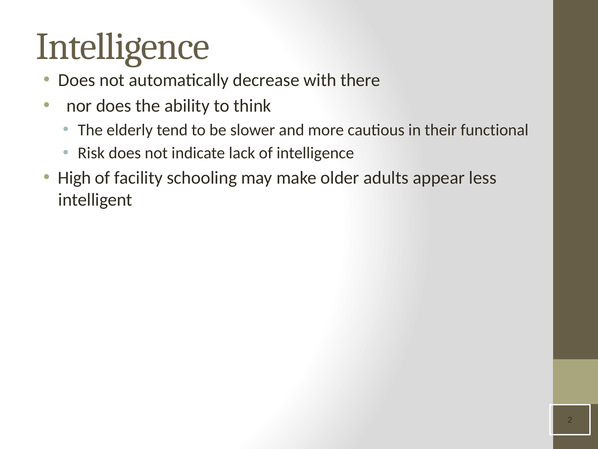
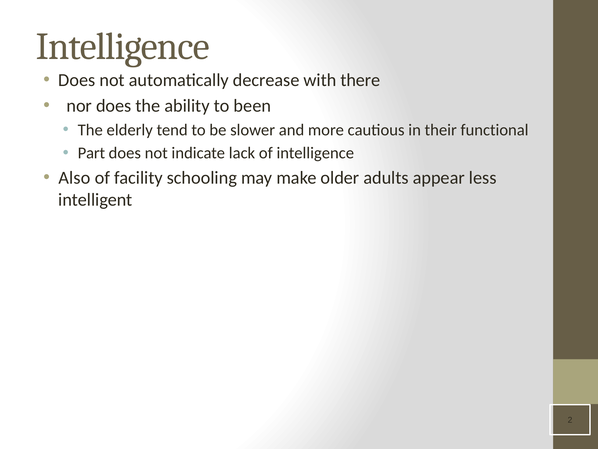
think: think -> been
Risk: Risk -> Part
High: High -> Also
